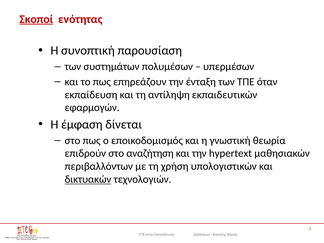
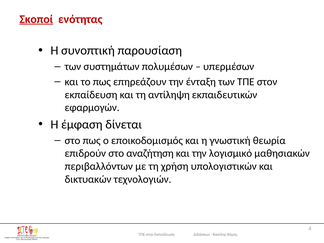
όταν: όταν -> στον
hypertext: hypertext -> λογισμικό
δικτυακών underline: present -> none
